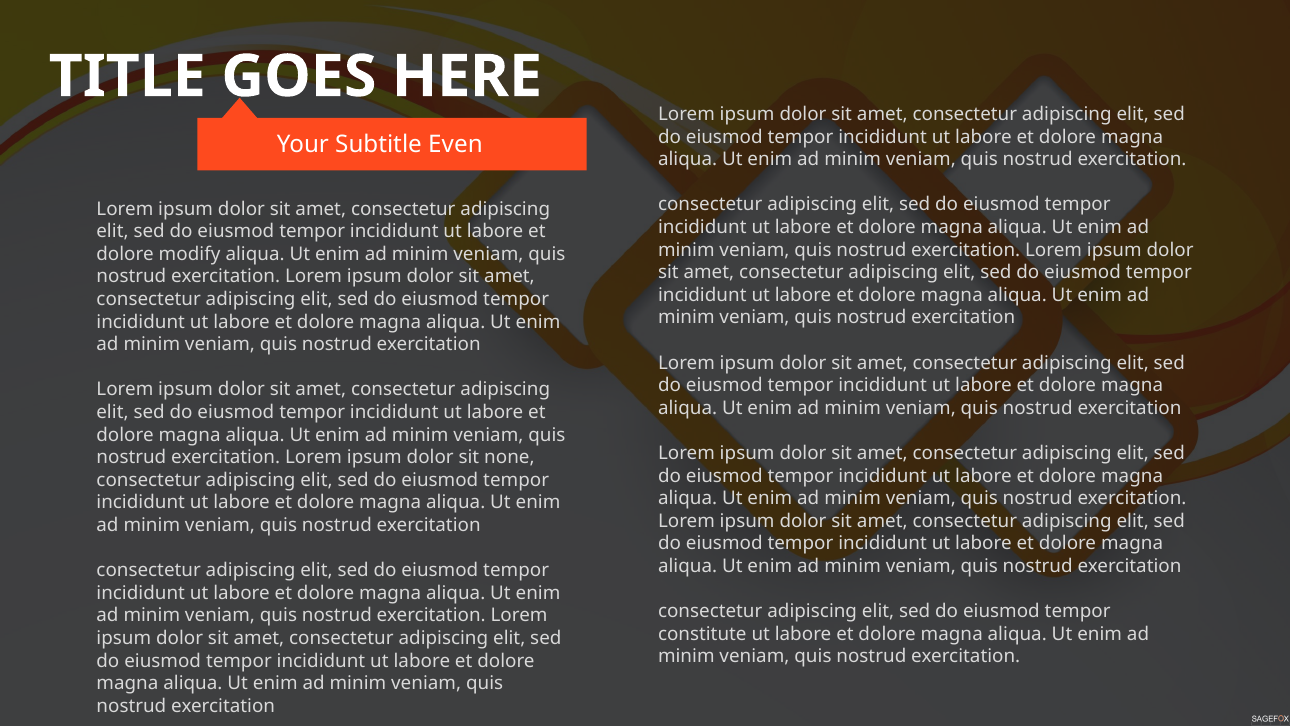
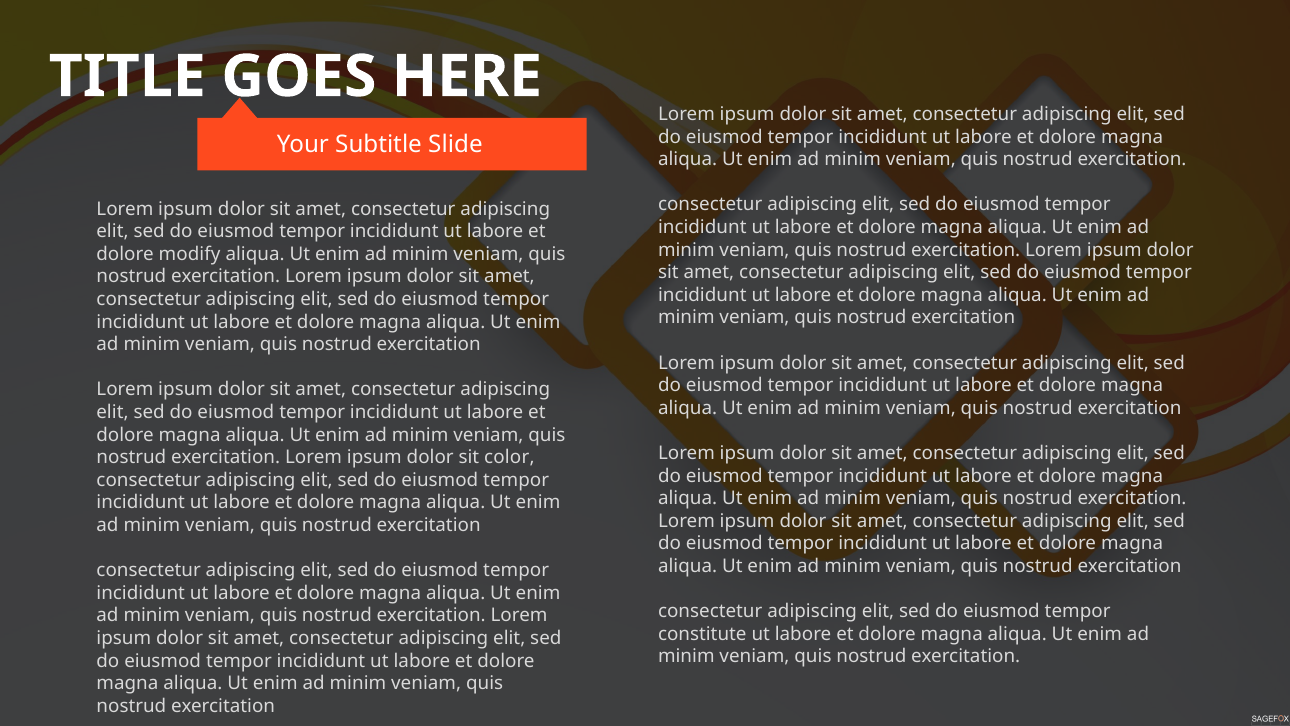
Even: Even -> Slide
none: none -> color
